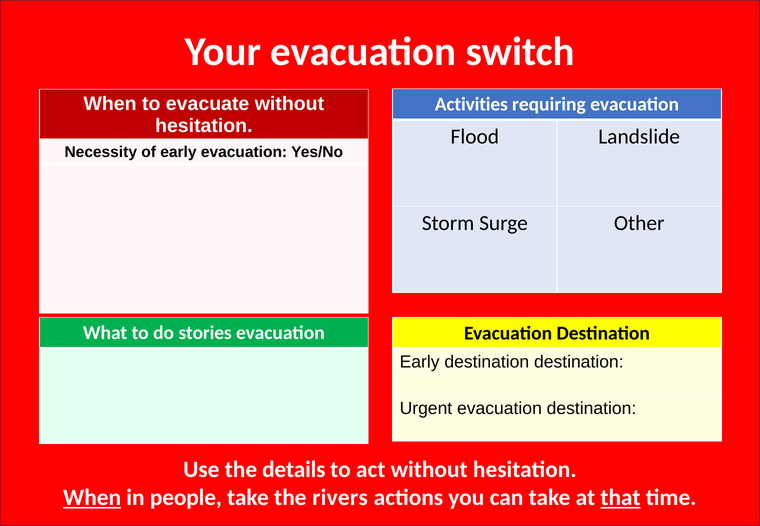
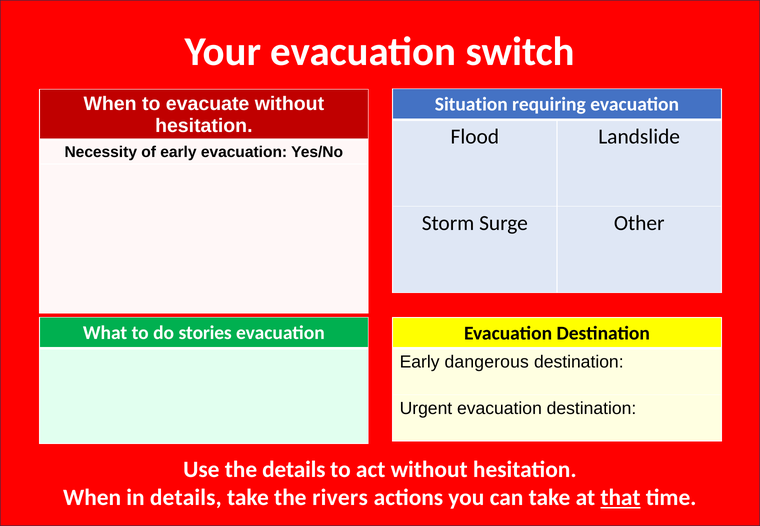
Activities: Activities -> Situation
Early destination: destination -> dangerous
When at (92, 498) underline: present -> none
in people: people -> details
